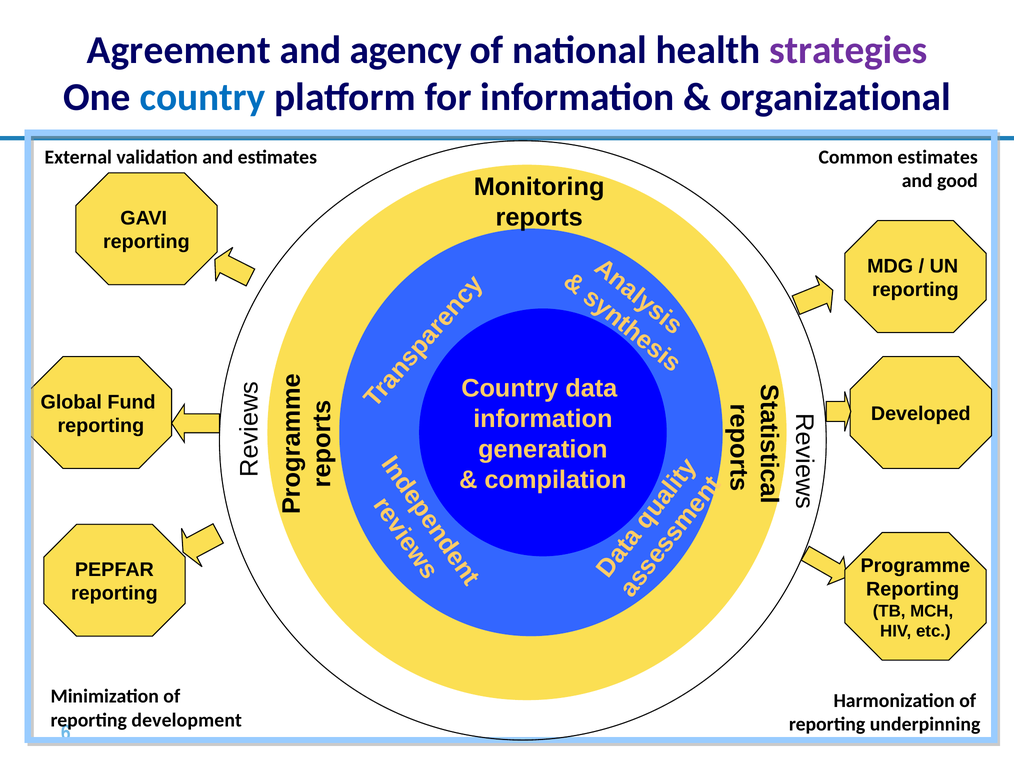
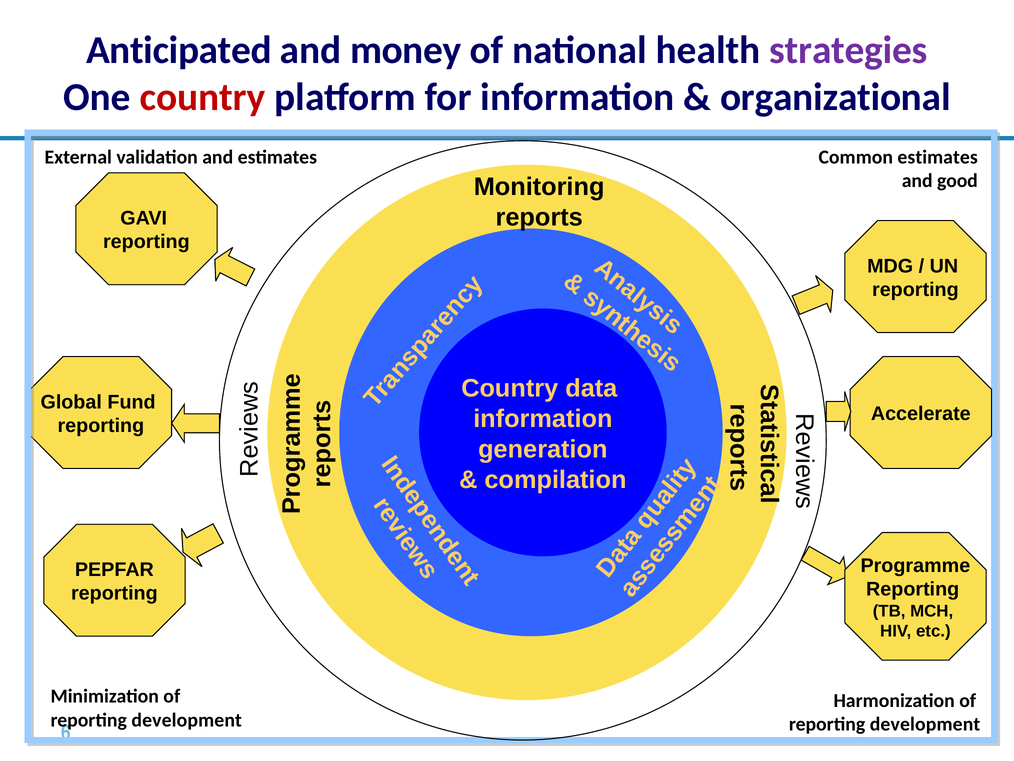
Agreement: Agreement -> Anticipated
agency: agency -> money
country at (203, 97) colour: blue -> red
Developed: Developed -> Accelerate
underpinning at (925, 724): underpinning -> development
